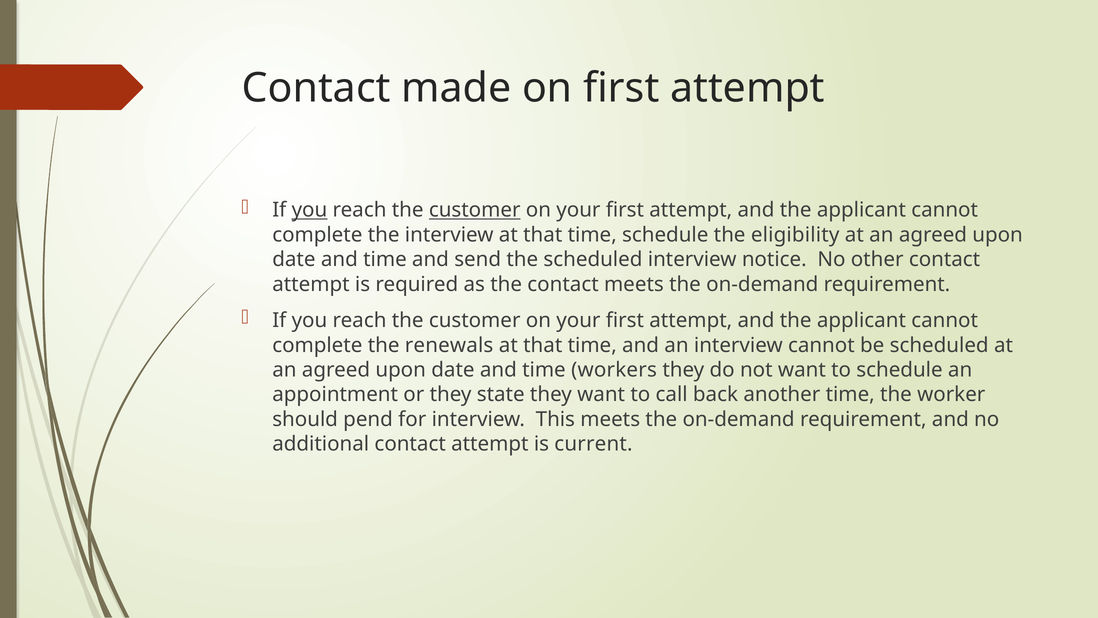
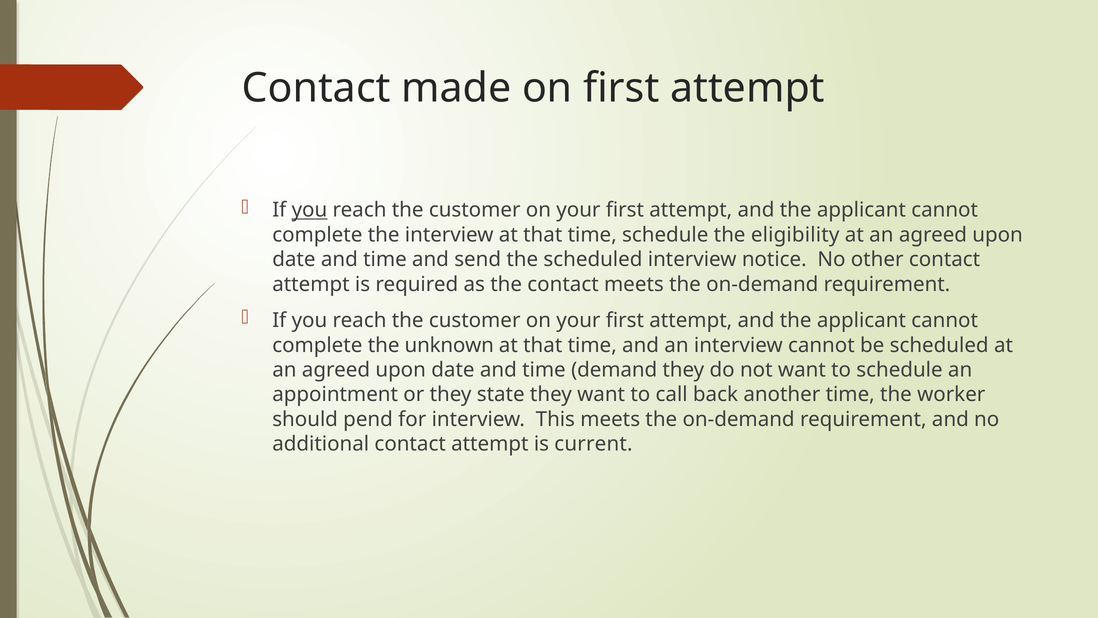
customer at (475, 210) underline: present -> none
renewals: renewals -> unknown
workers: workers -> demand
